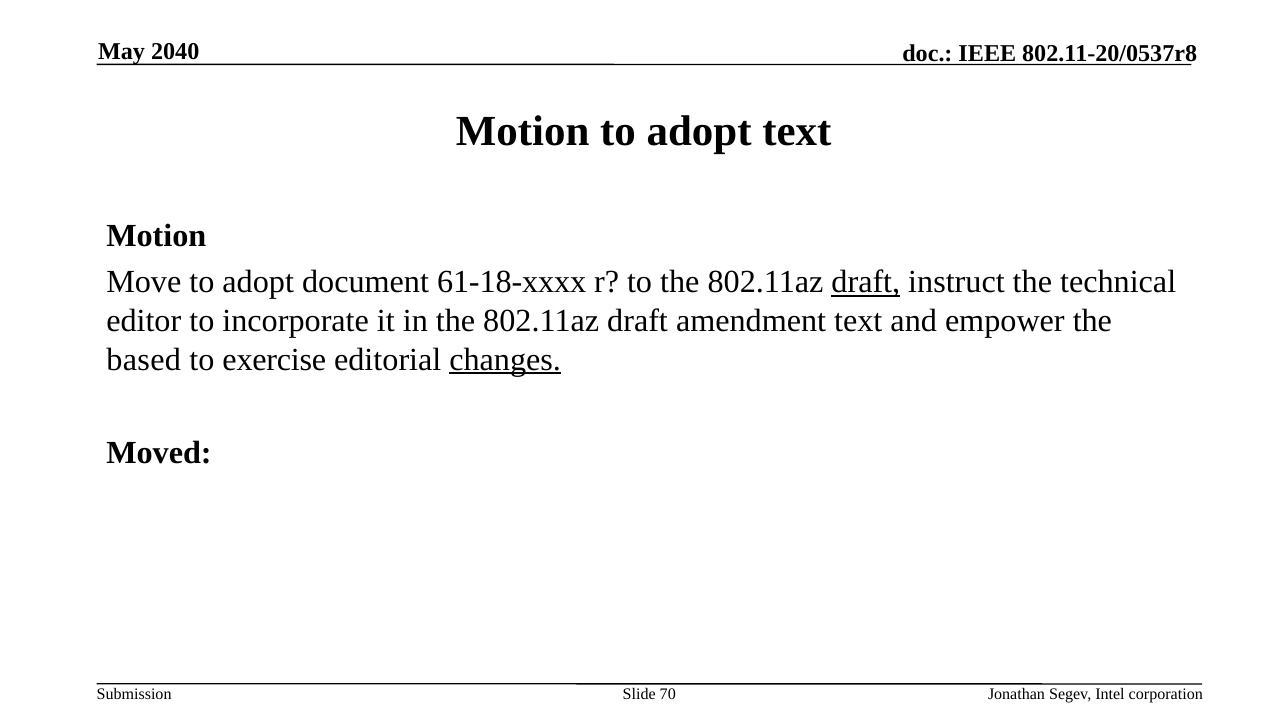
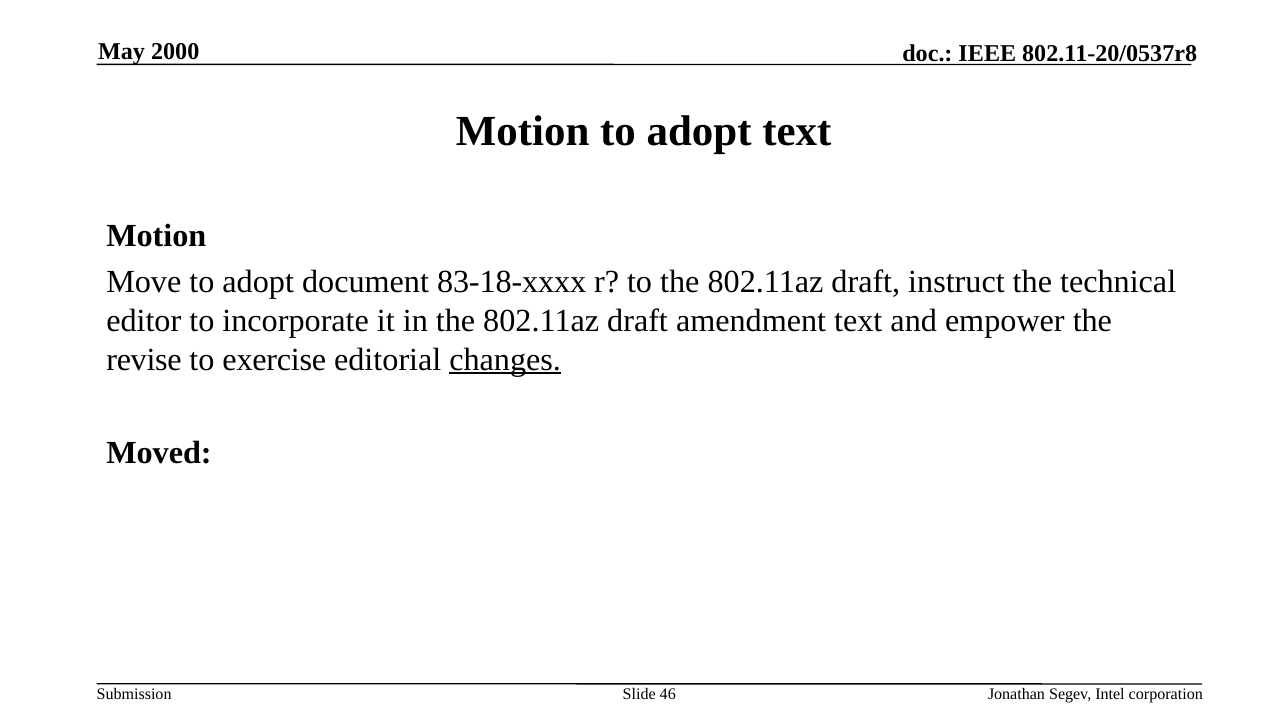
2040: 2040 -> 2000
61-18-xxxx: 61-18-xxxx -> 83-18-xxxx
draft at (866, 282) underline: present -> none
based: based -> revise
70: 70 -> 46
